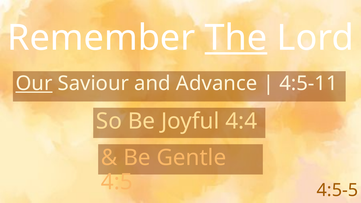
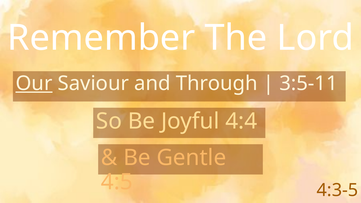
The underline: present -> none
Advance: Advance -> Through
4:5-11: 4:5-11 -> 3:5-11
4:5-5: 4:5-5 -> 4:3-5
